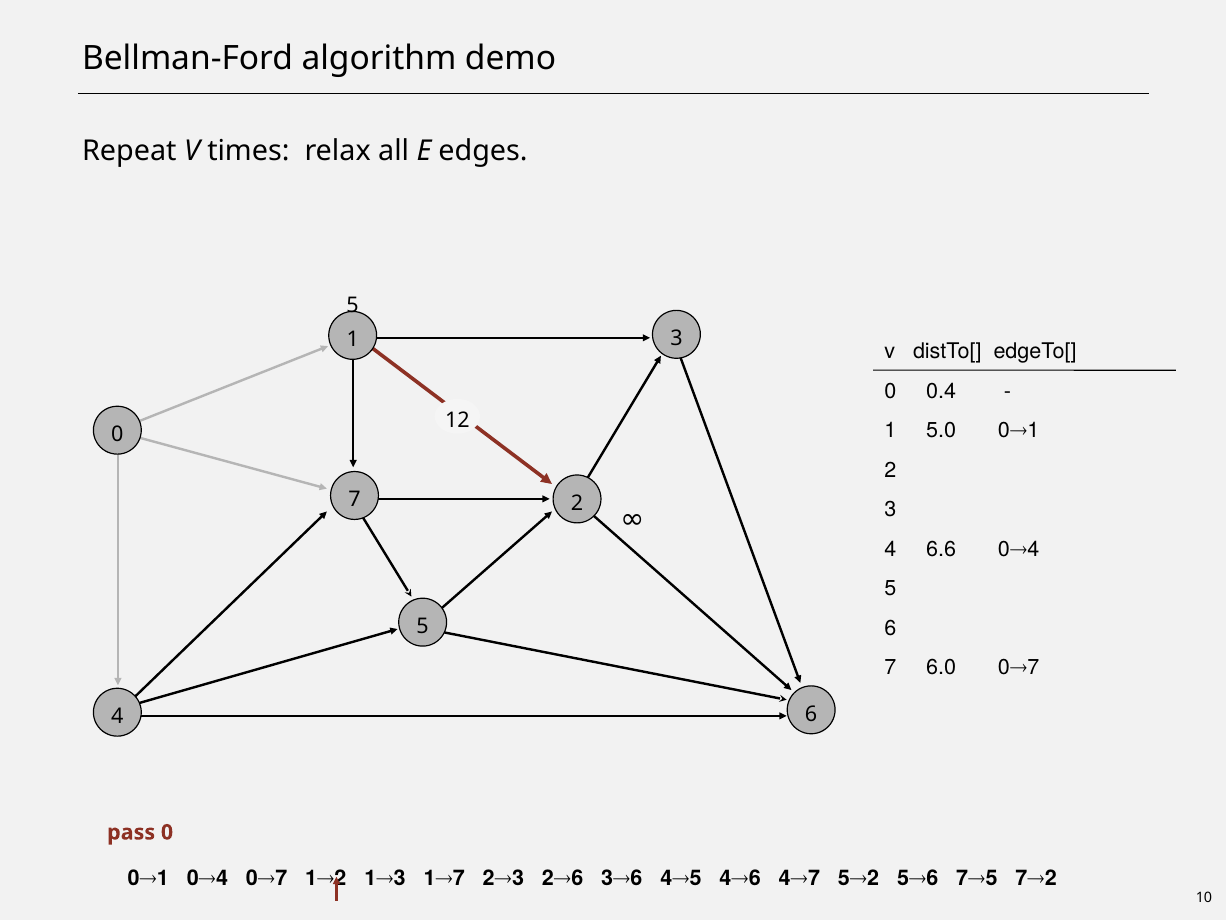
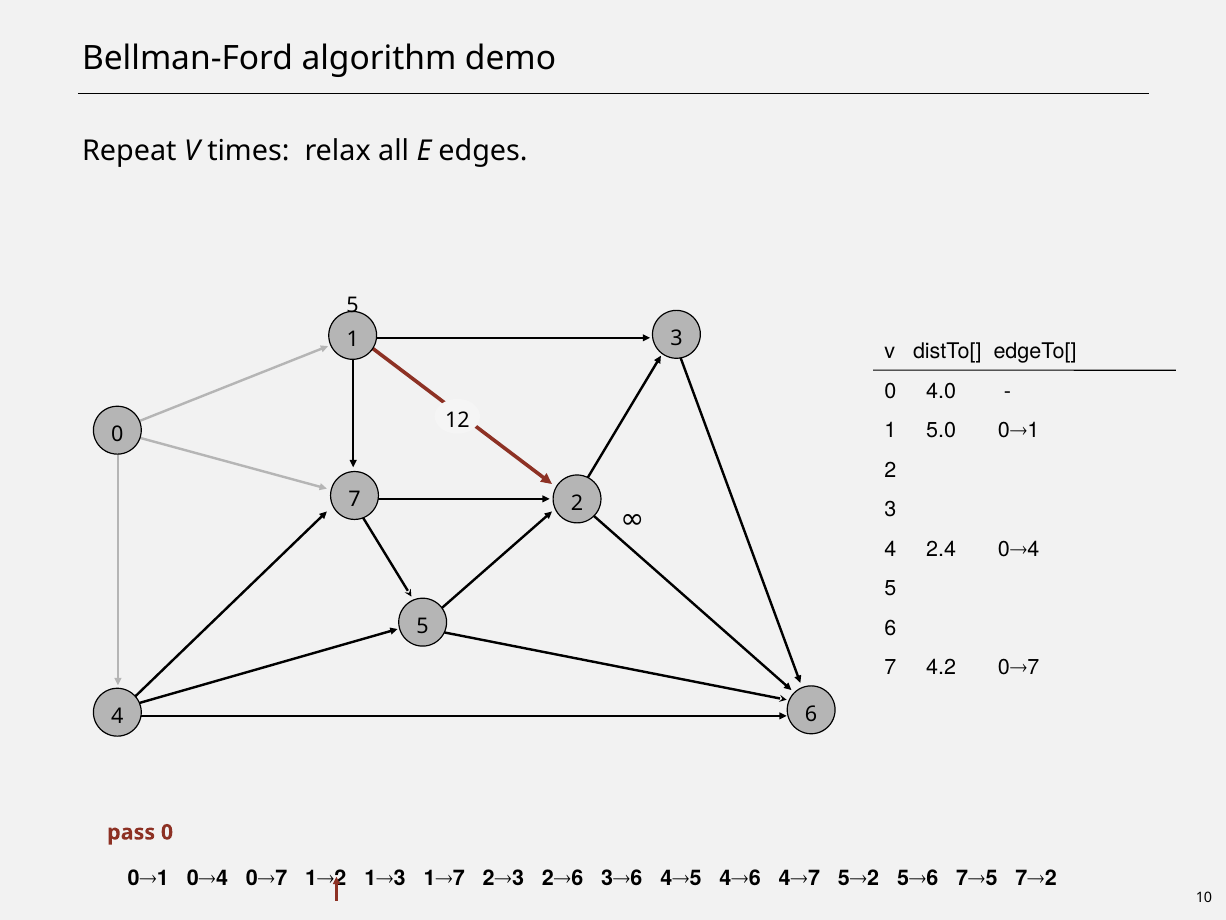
0.4: 0.4 -> 4.0
6.6: 6.6 -> 2.4
6.0: 6.0 -> 4.2
